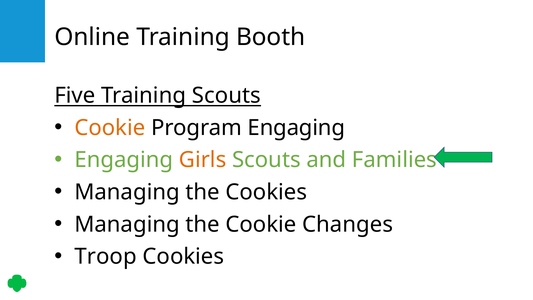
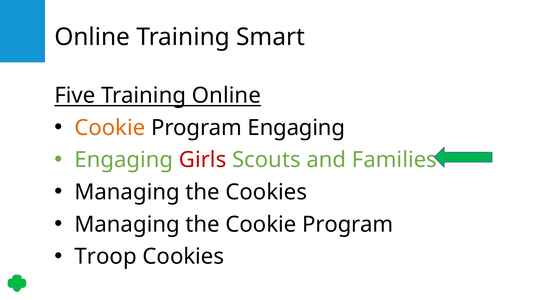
Booth: Booth -> Smart
Training Scouts: Scouts -> Online
Girls colour: orange -> red
the Cookie Changes: Changes -> Program
